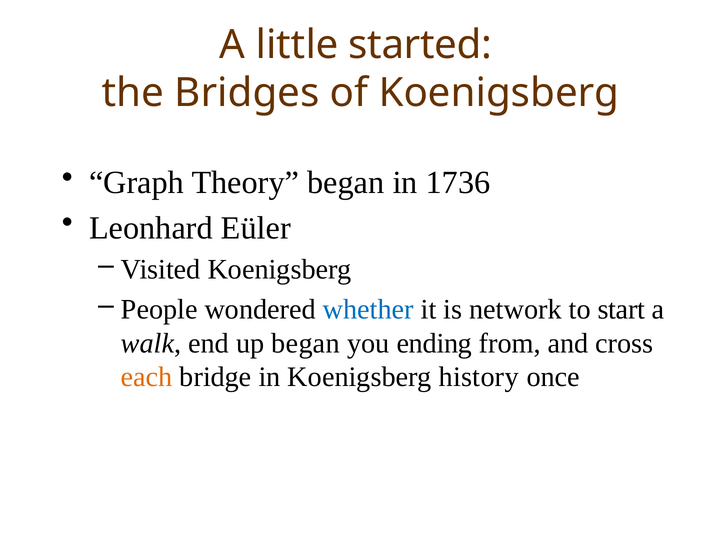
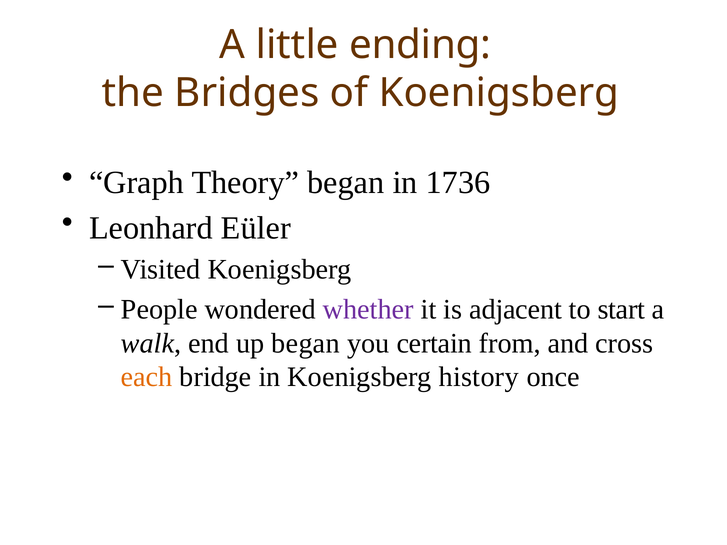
started: started -> ending
whether colour: blue -> purple
network: network -> adjacent
ending: ending -> certain
